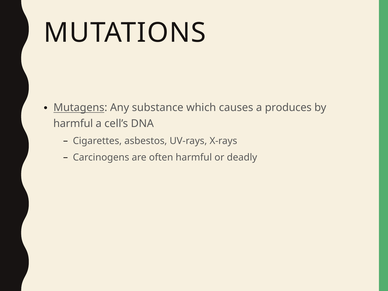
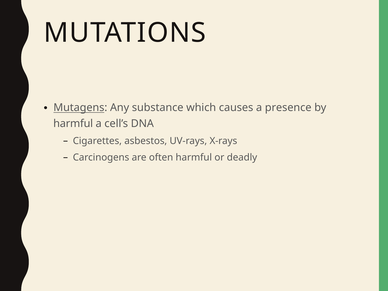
produces: produces -> presence
